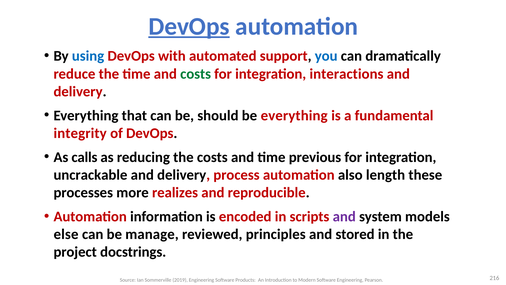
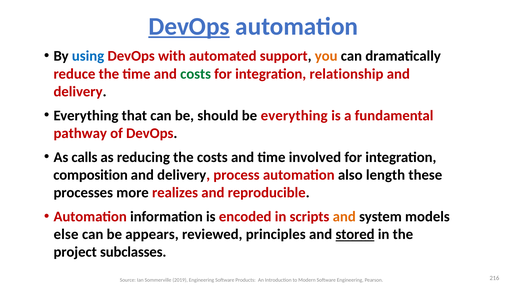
you colour: blue -> orange
interactions: interactions -> relationship
integrity: integrity -> pathway
previous: previous -> involved
uncrackable: uncrackable -> composition
and at (344, 216) colour: purple -> orange
manage: manage -> appears
stored underline: none -> present
docstrings: docstrings -> subclasses
